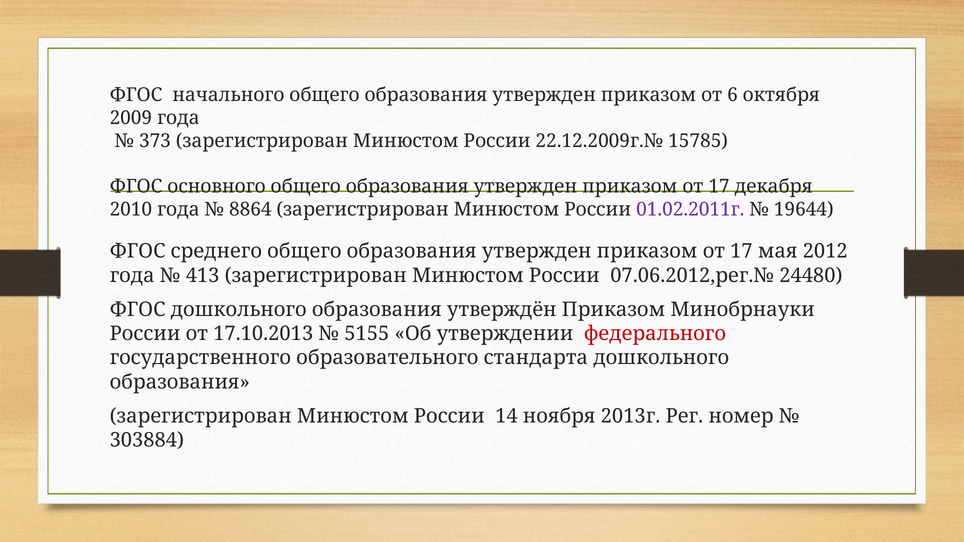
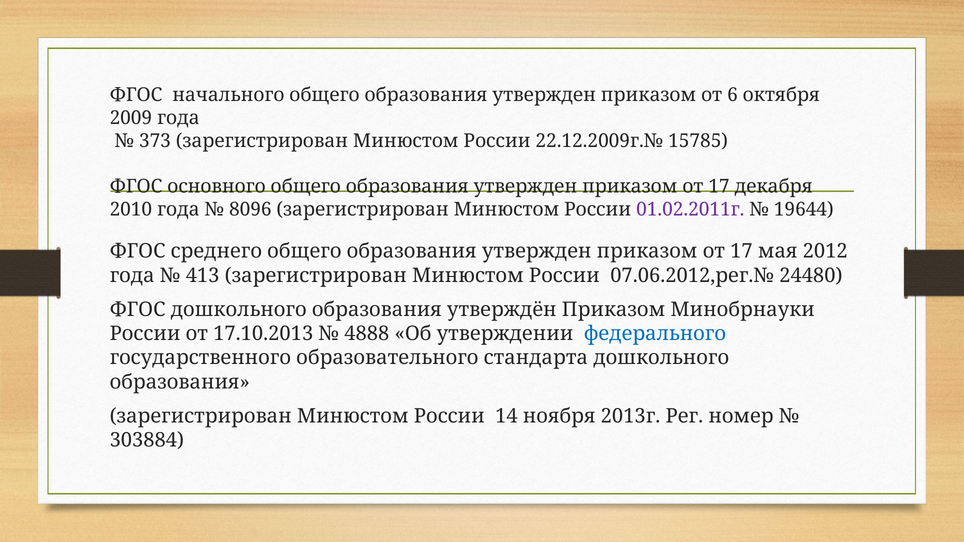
8864: 8864 -> 8096
5155: 5155 -> 4888
федерального colour: red -> blue
